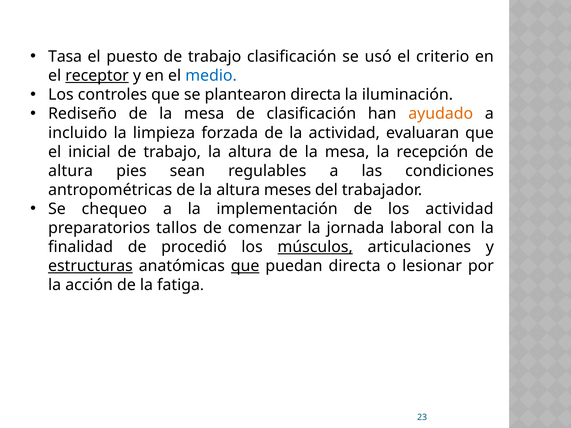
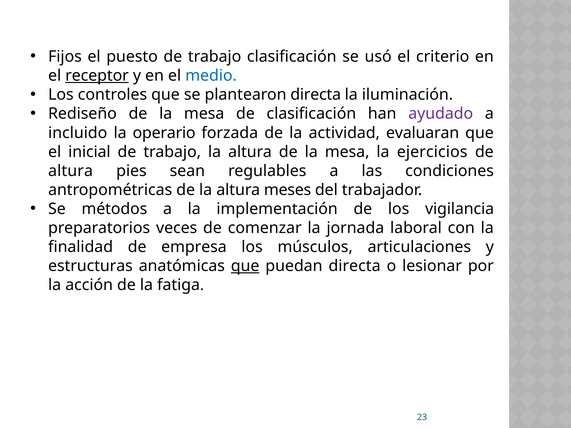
Tasa: Tasa -> Fijos
ayudado colour: orange -> purple
limpieza: limpieza -> operario
recepción: recepción -> ejercicios
chequeo: chequeo -> métodos
los actividad: actividad -> vigilancia
tallos: tallos -> veces
procedió: procedió -> empresa
músculos underline: present -> none
estructuras underline: present -> none
